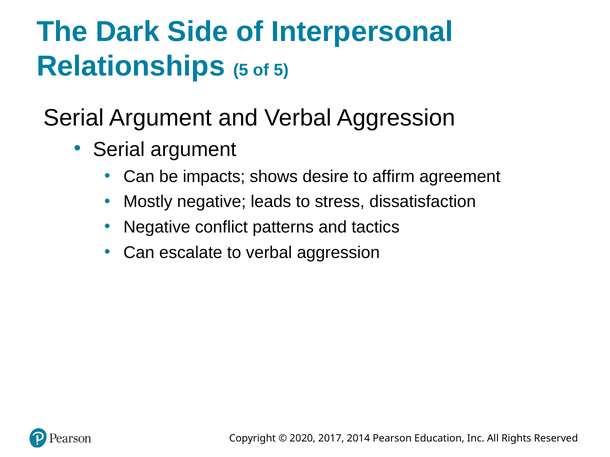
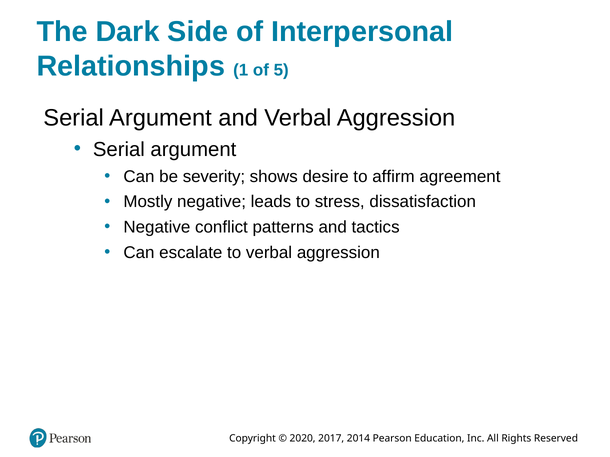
Relationships 5: 5 -> 1
impacts: impacts -> severity
